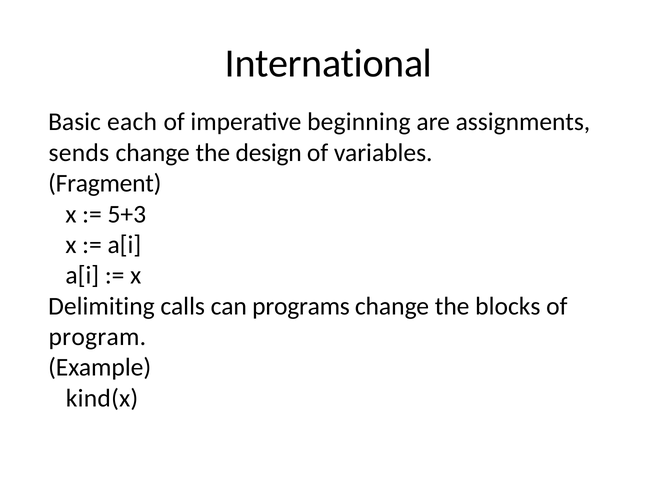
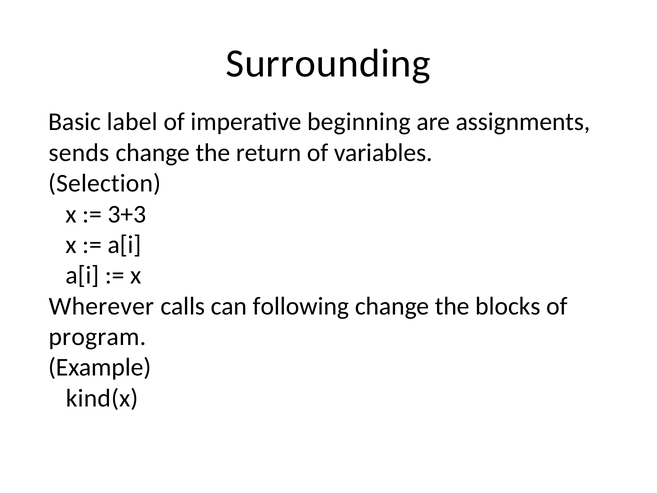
International: International -> Surrounding
each: each -> label
design: design -> return
Fragment: Fragment -> Selection
5+3: 5+3 -> 3+3
Delimiting: Delimiting -> Wherever
programs: programs -> following
